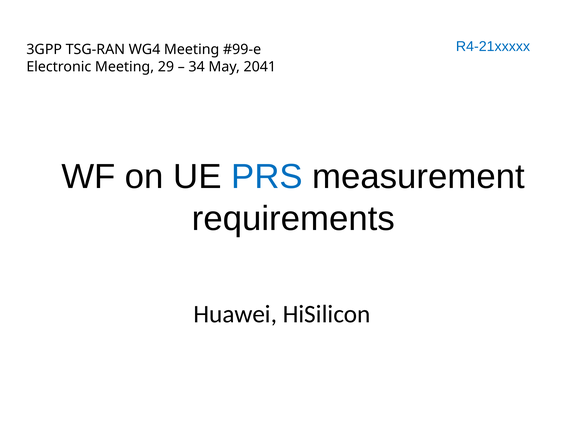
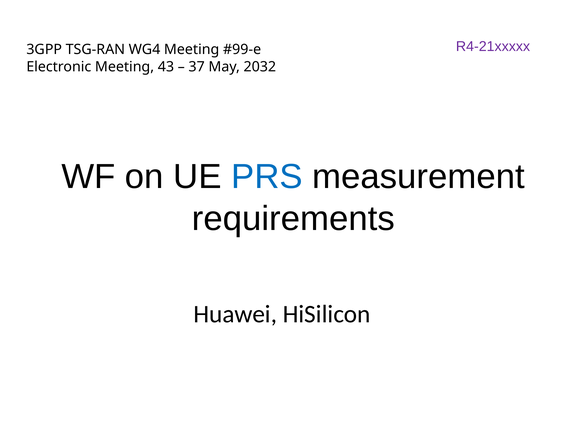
R4-21xxxxx colour: blue -> purple
29: 29 -> 43
34: 34 -> 37
2041: 2041 -> 2032
